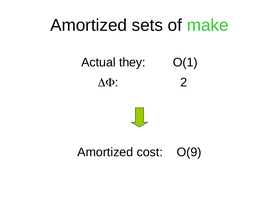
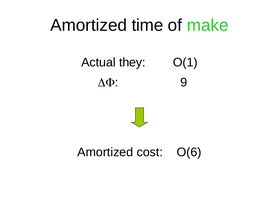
sets: sets -> time
2: 2 -> 9
O(9: O(9 -> O(6
